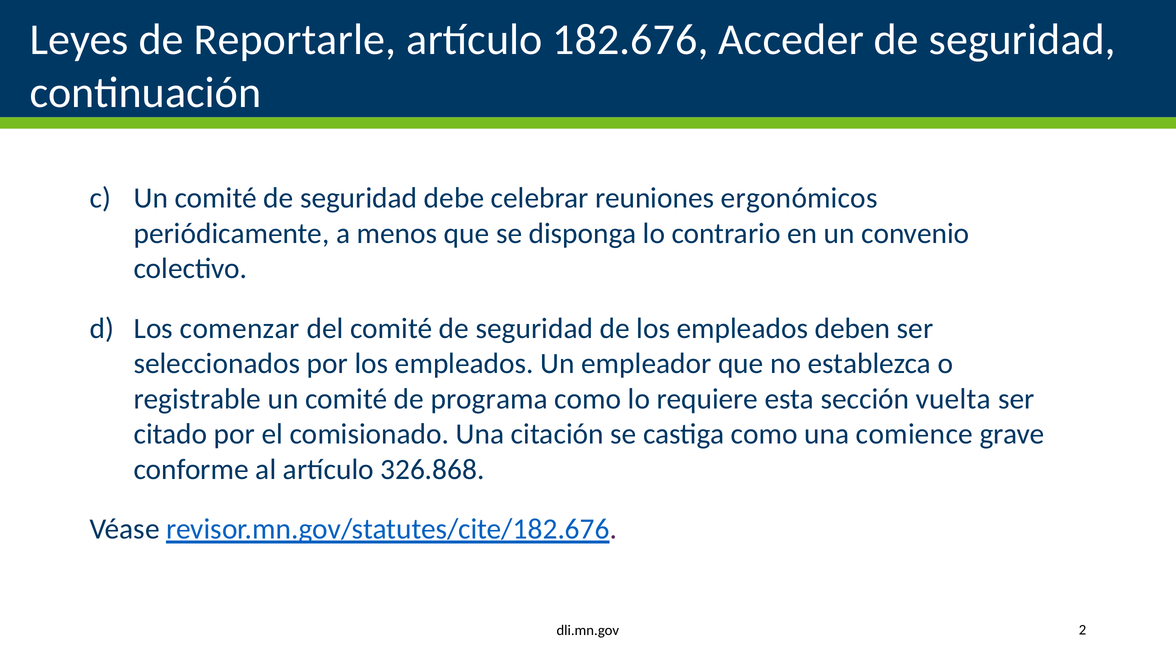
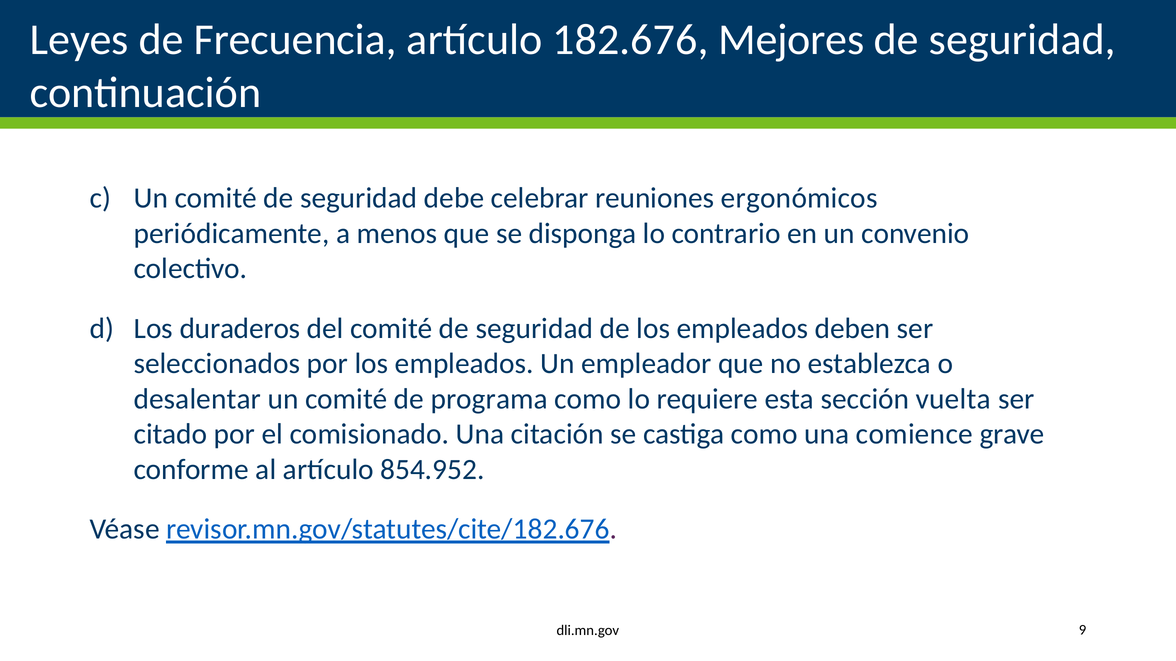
Reportarle: Reportarle -> Frecuencia
Acceder: Acceder -> Mejores
comenzar: comenzar -> duraderos
registrable: registrable -> desalentar
326.868: 326.868 -> 854.952
2: 2 -> 9
